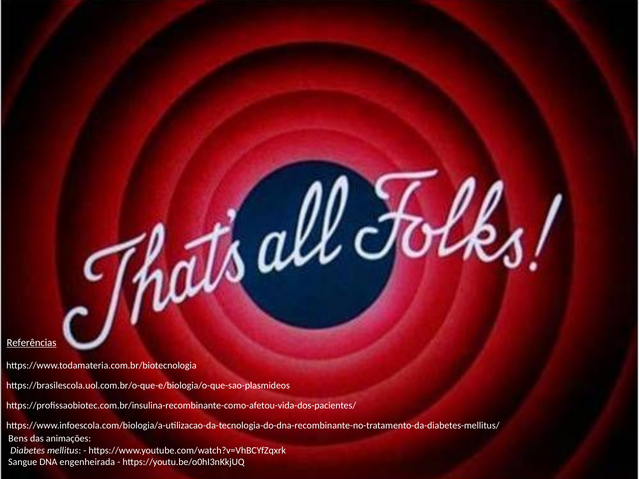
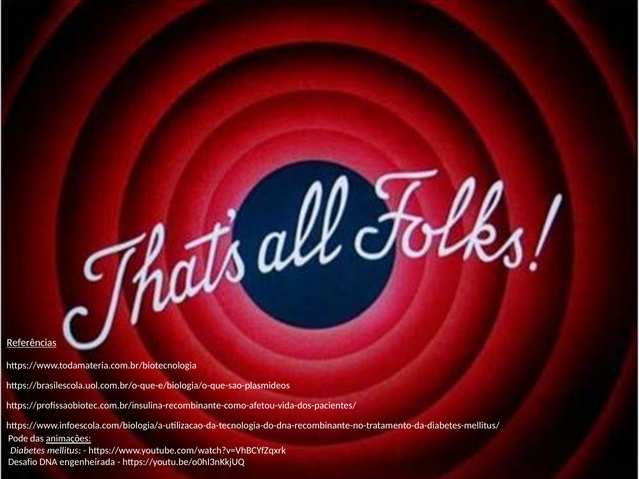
Bens: Bens -> Pode
animações underline: none -> present
Sangue: Sangue -> Desafio
